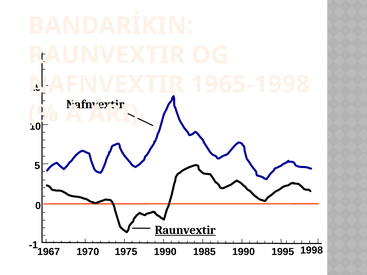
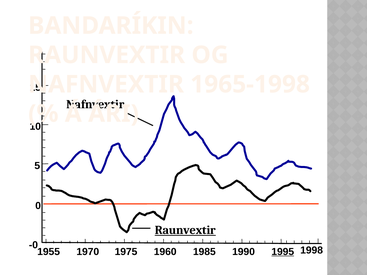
-1: -1 -> -0
1967: 1967 -> 1955
1975 1990: 1990 -> 1960
1995 underline: none -> present
